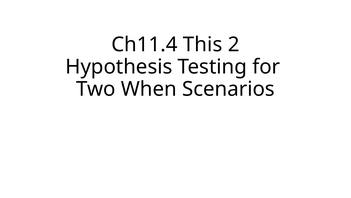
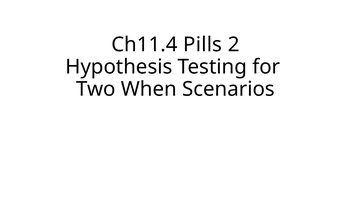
This: This -> Pills
